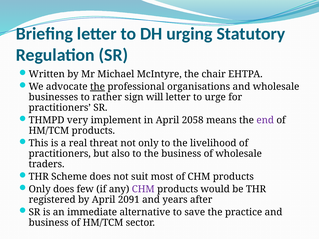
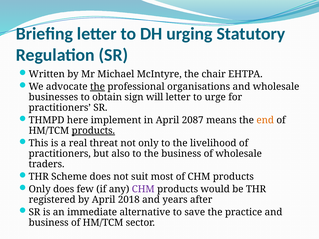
rather: rather -> obtain
very: very -> here
2058: 2058 -> 2087
end colour: purple -> orange
products at (93, 131) underline: none -> present
2091: 2091 -> 2018
